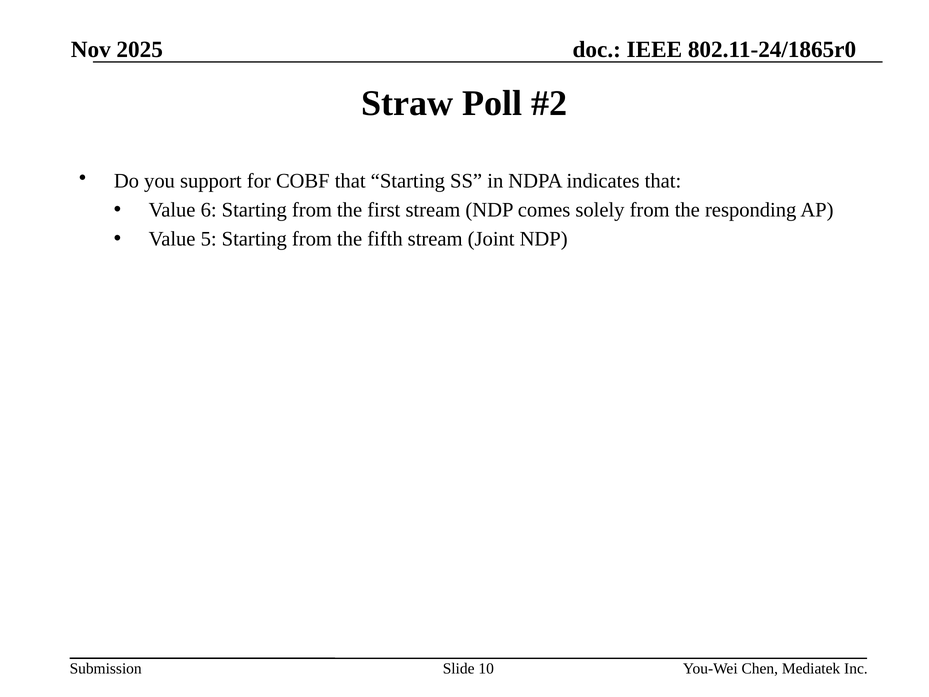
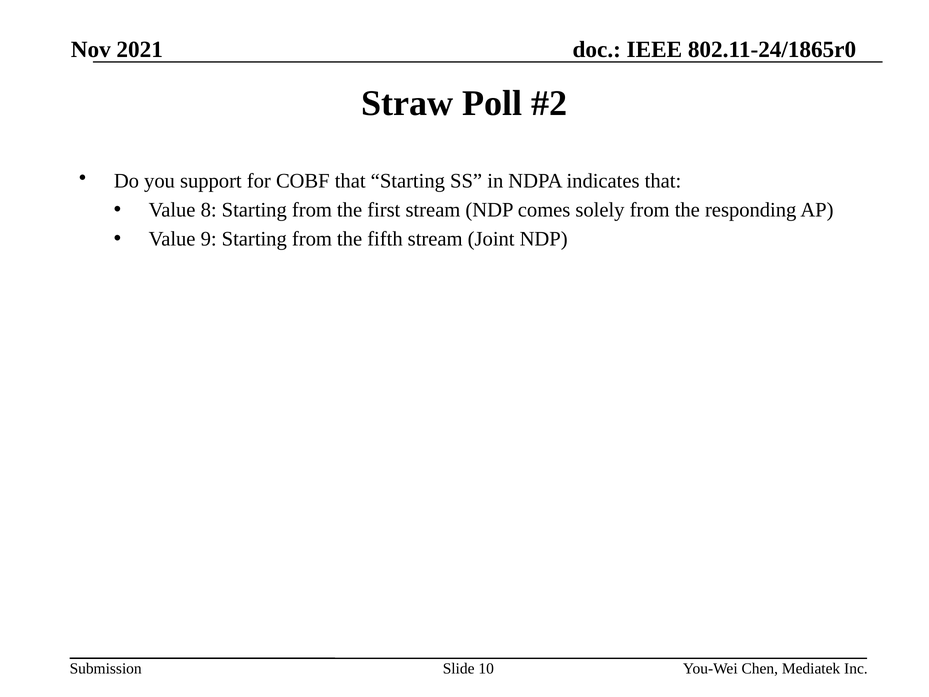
2025: 2025 -> 2021
6: 6 -> 8
5: 5 -> 9
